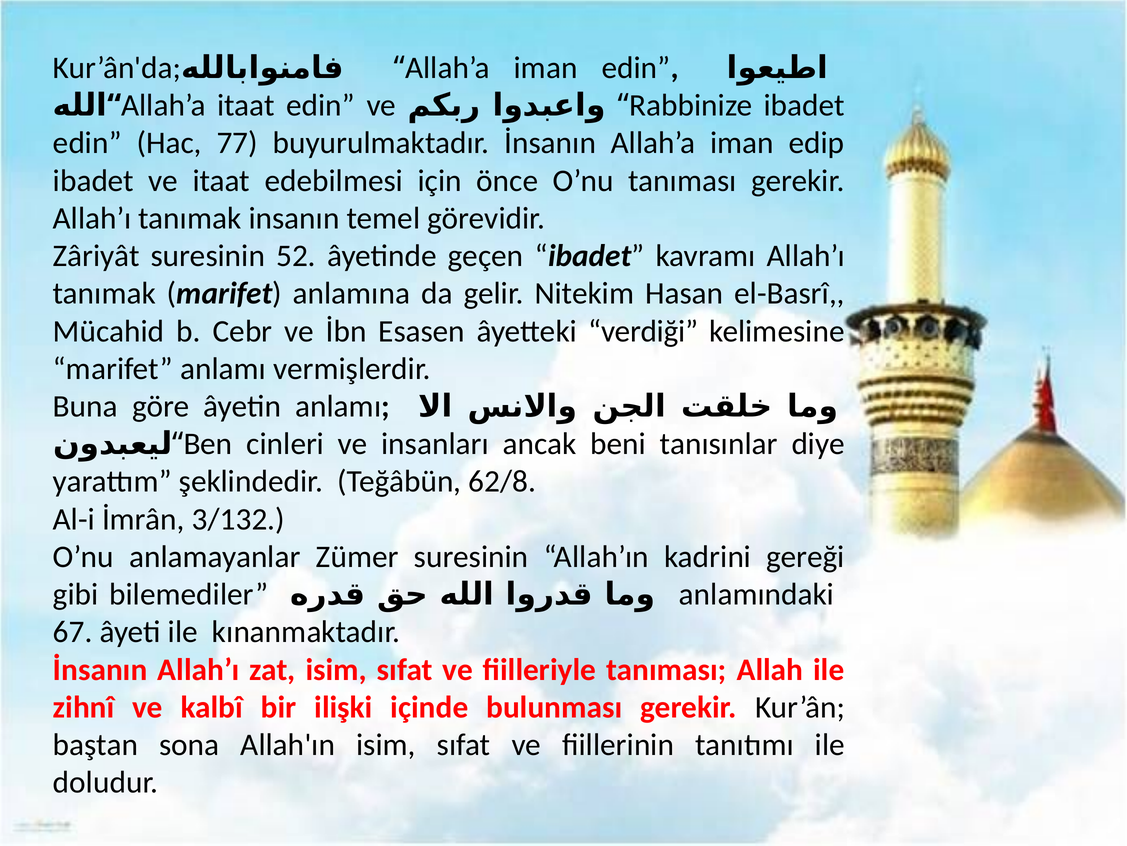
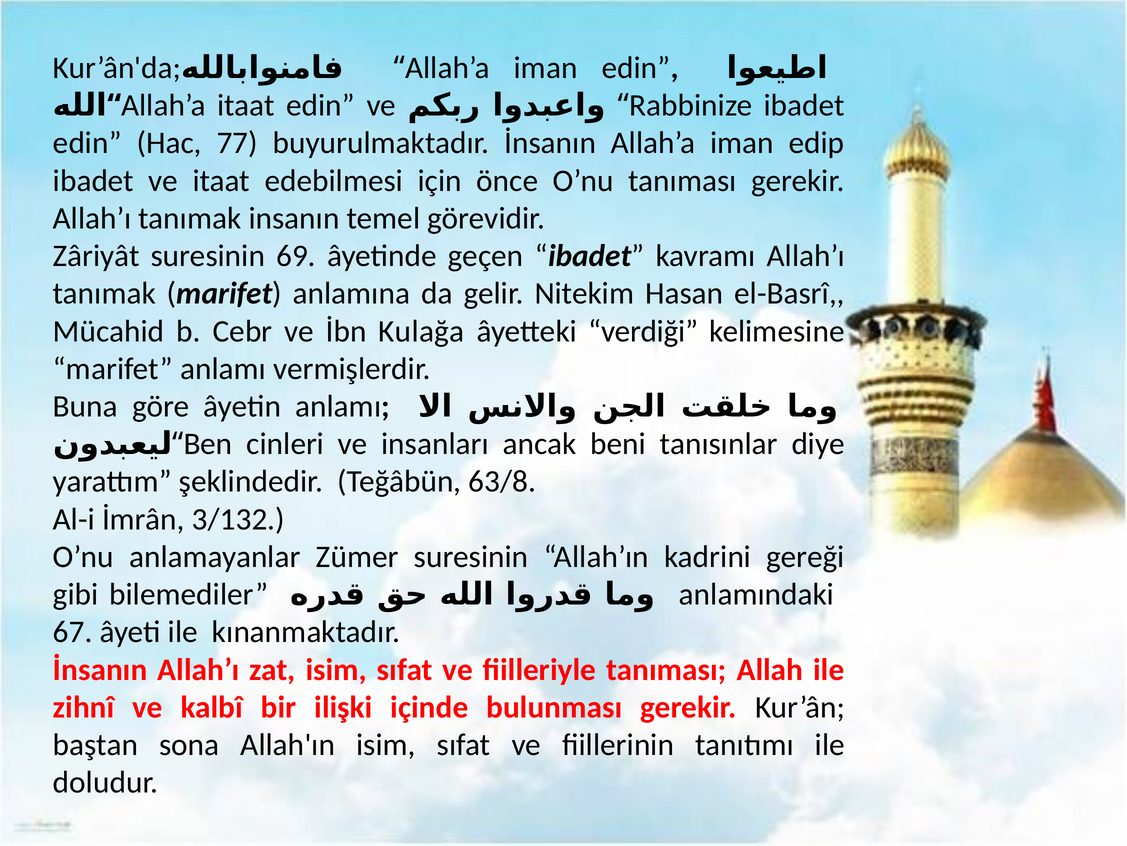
52: 52 -> 69
Esasen: Esasen -> Kulağa
62/8: 62/8 -> 63/8
